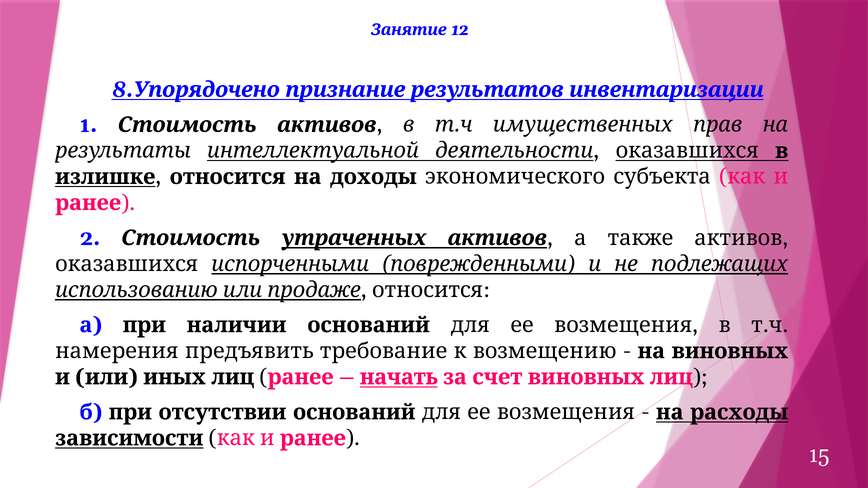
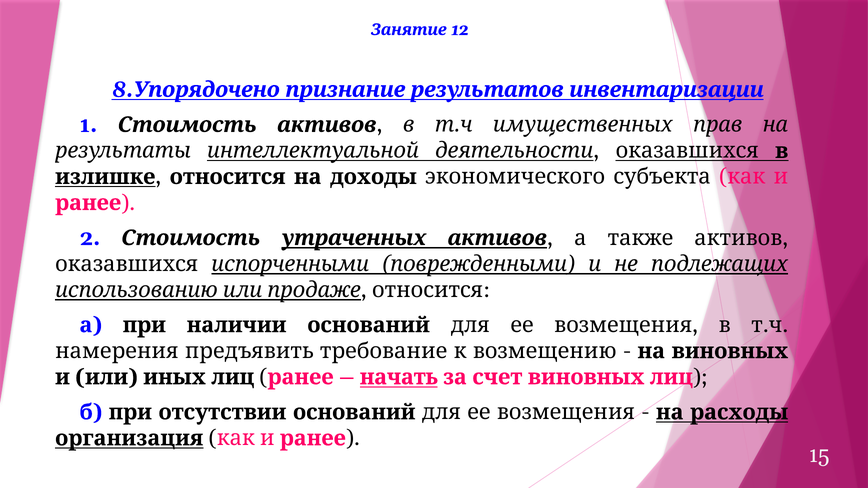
зависимости: зависимости -> организация
